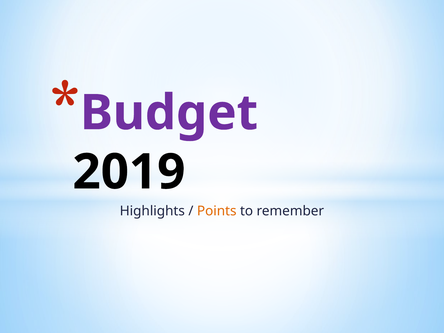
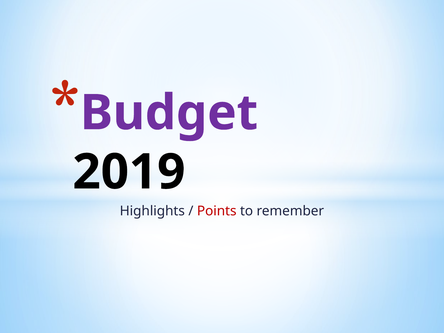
Points colour: orange -> red
